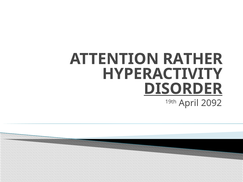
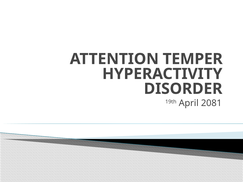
RATHER: RATHER -> TEMPER
DISORDER underline: present -> none
2092: 2092 -> 2081
